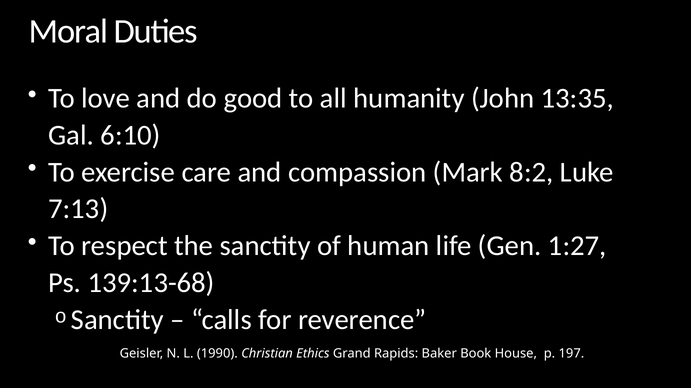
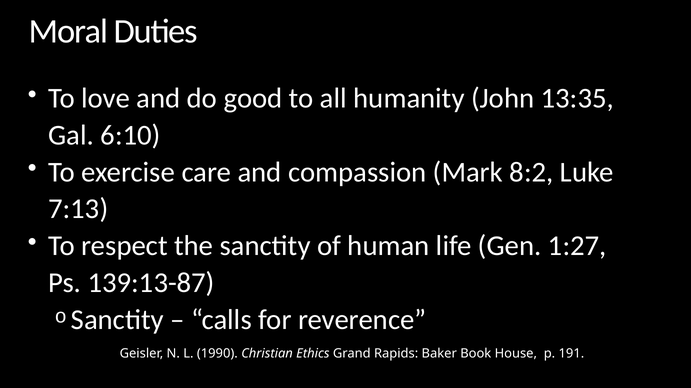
139:13-68: 139:13-68 -> 139:13-87
197: 197 -> 191
